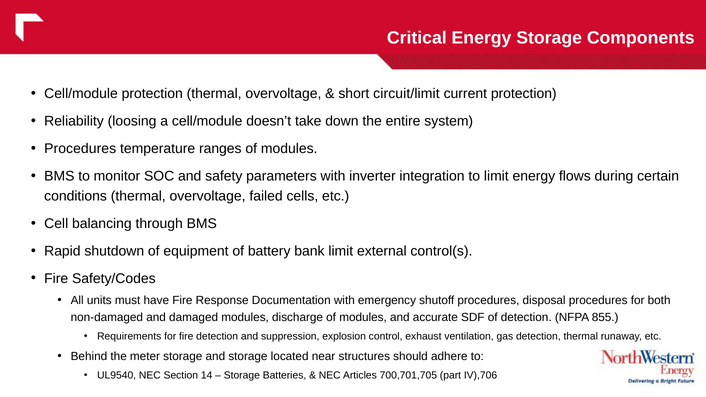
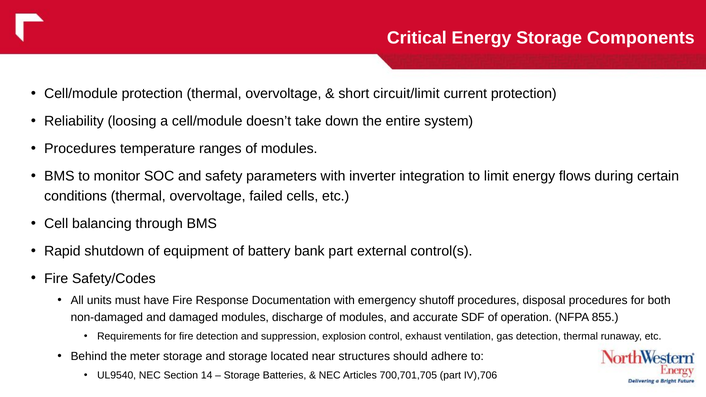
bank limit: limit -> part
of detection: detection -> operation
